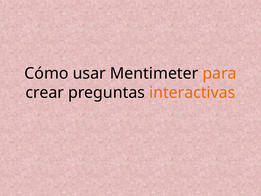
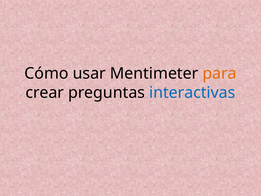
interactivas colour: orange -> blue
